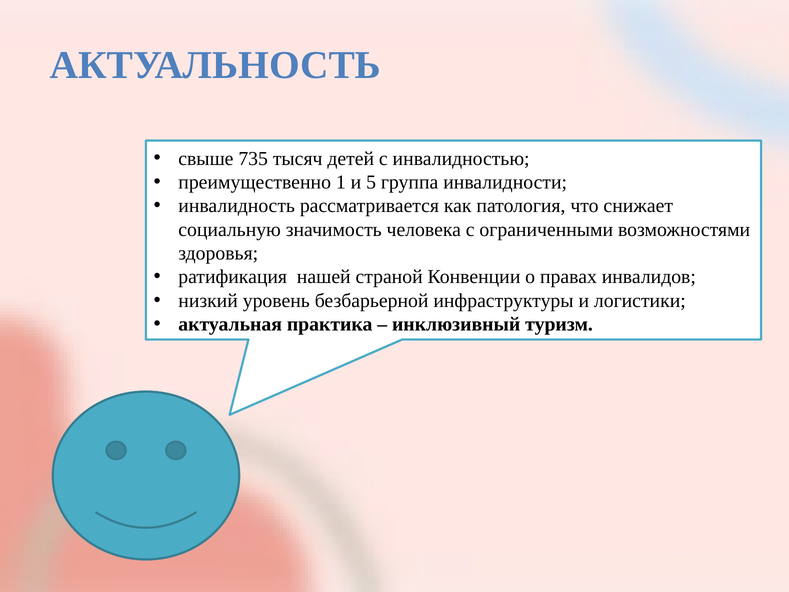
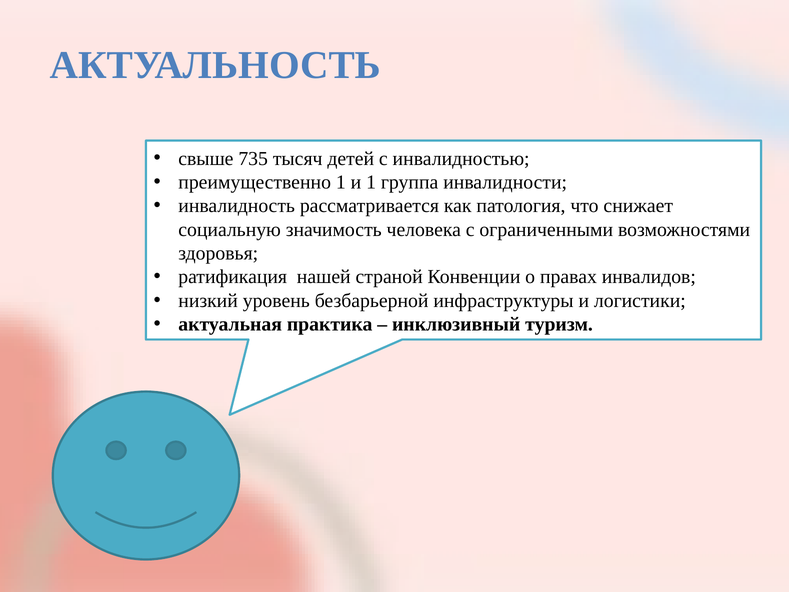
и 5: 5 -> 1
